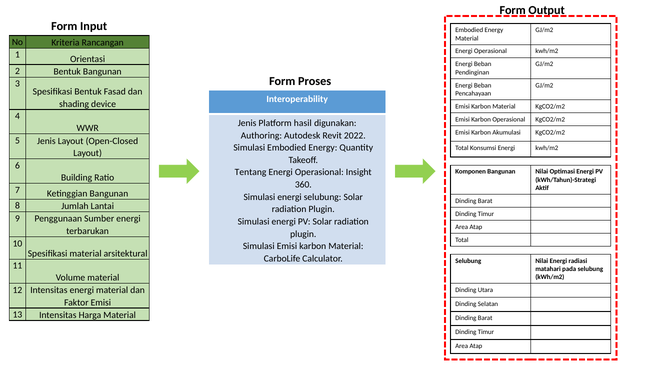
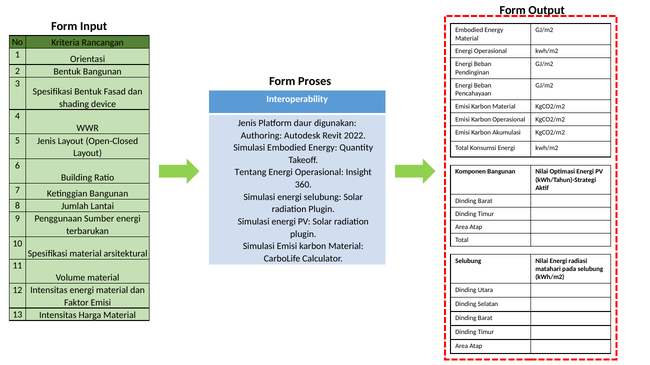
hasil: hasil -> daur
